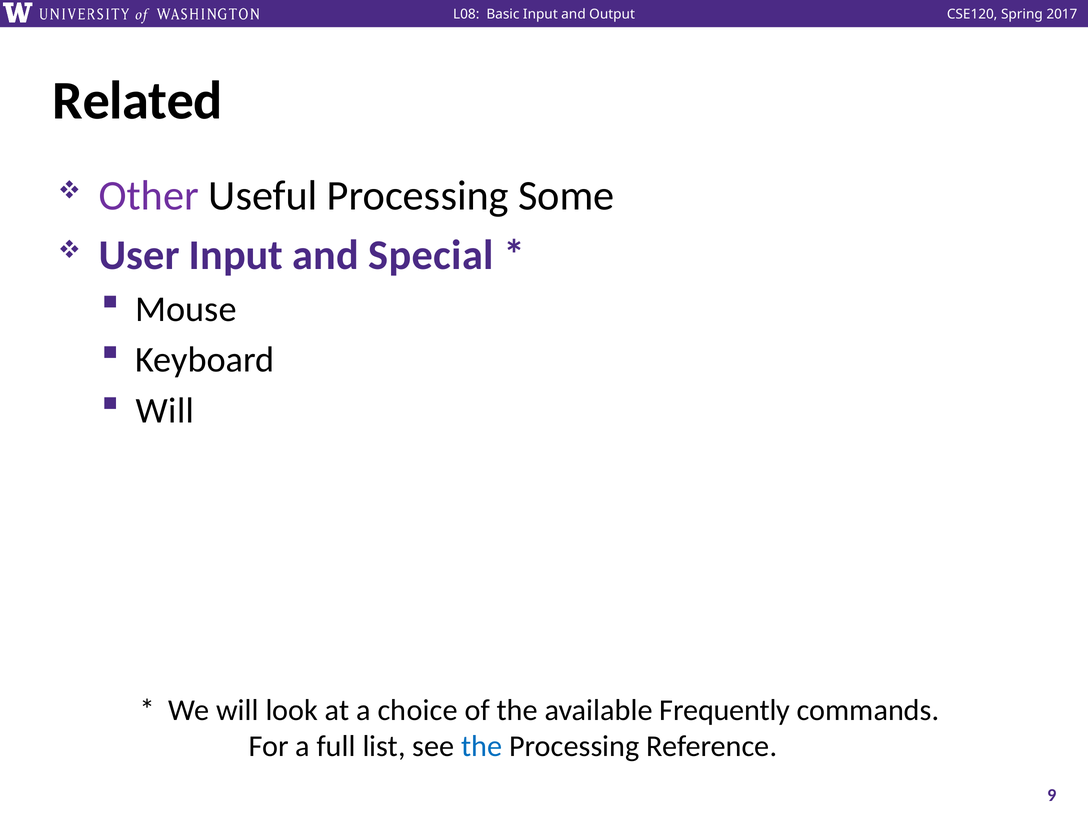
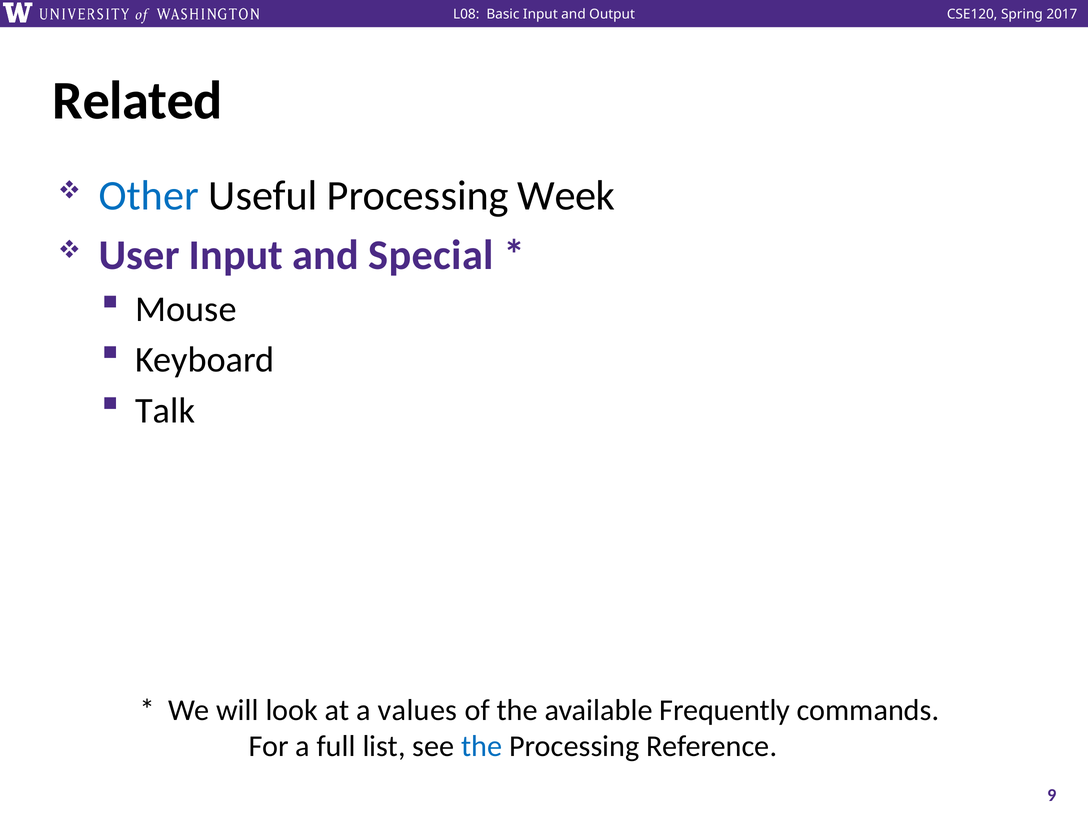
Other colour: purple -> blue
Some: Some -> Week
Will at (165, 411): Will -> Talk
choice: choice -> values
